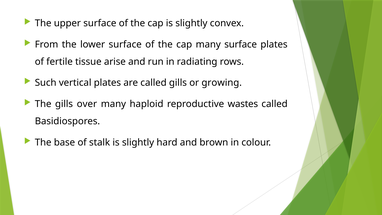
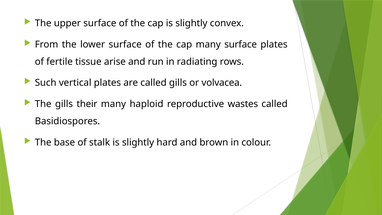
growing: growing -> volvacea
over: over -> their
